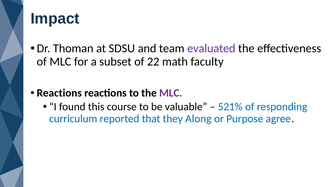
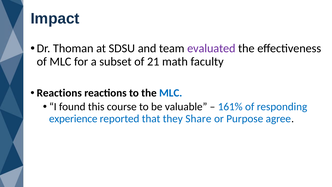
22: 22 -> 21
MLC at (171, 93) colour: purple -> blue
521%: 521% -> 161%
curriculum: curriculum -> experience
Along: Along -> Share
